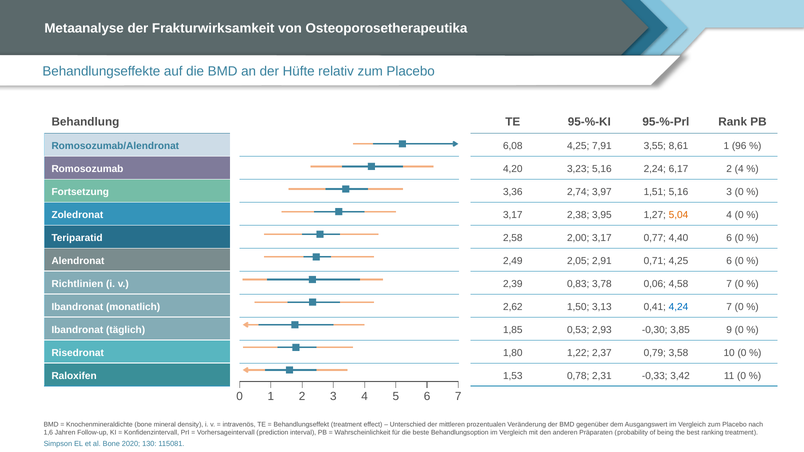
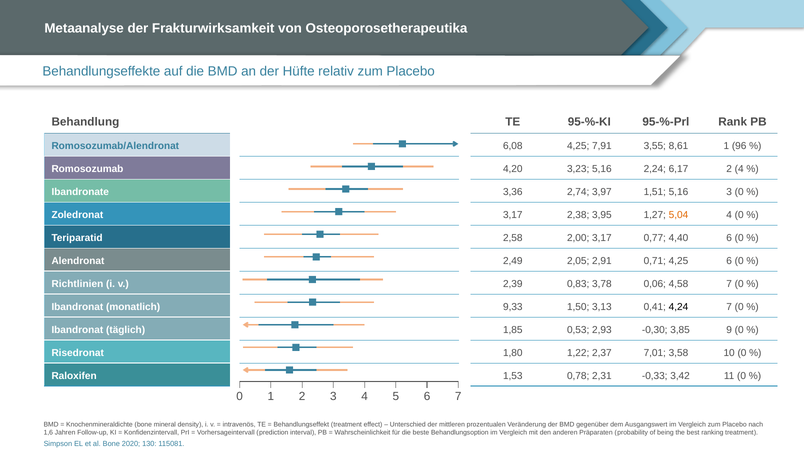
Fortsetzung: Fortsetzung -> Ibandronate
2,62: 2,62 -> 9,33
4,24 colour: blue -> black
0,79: 0,79 -> 7,01
